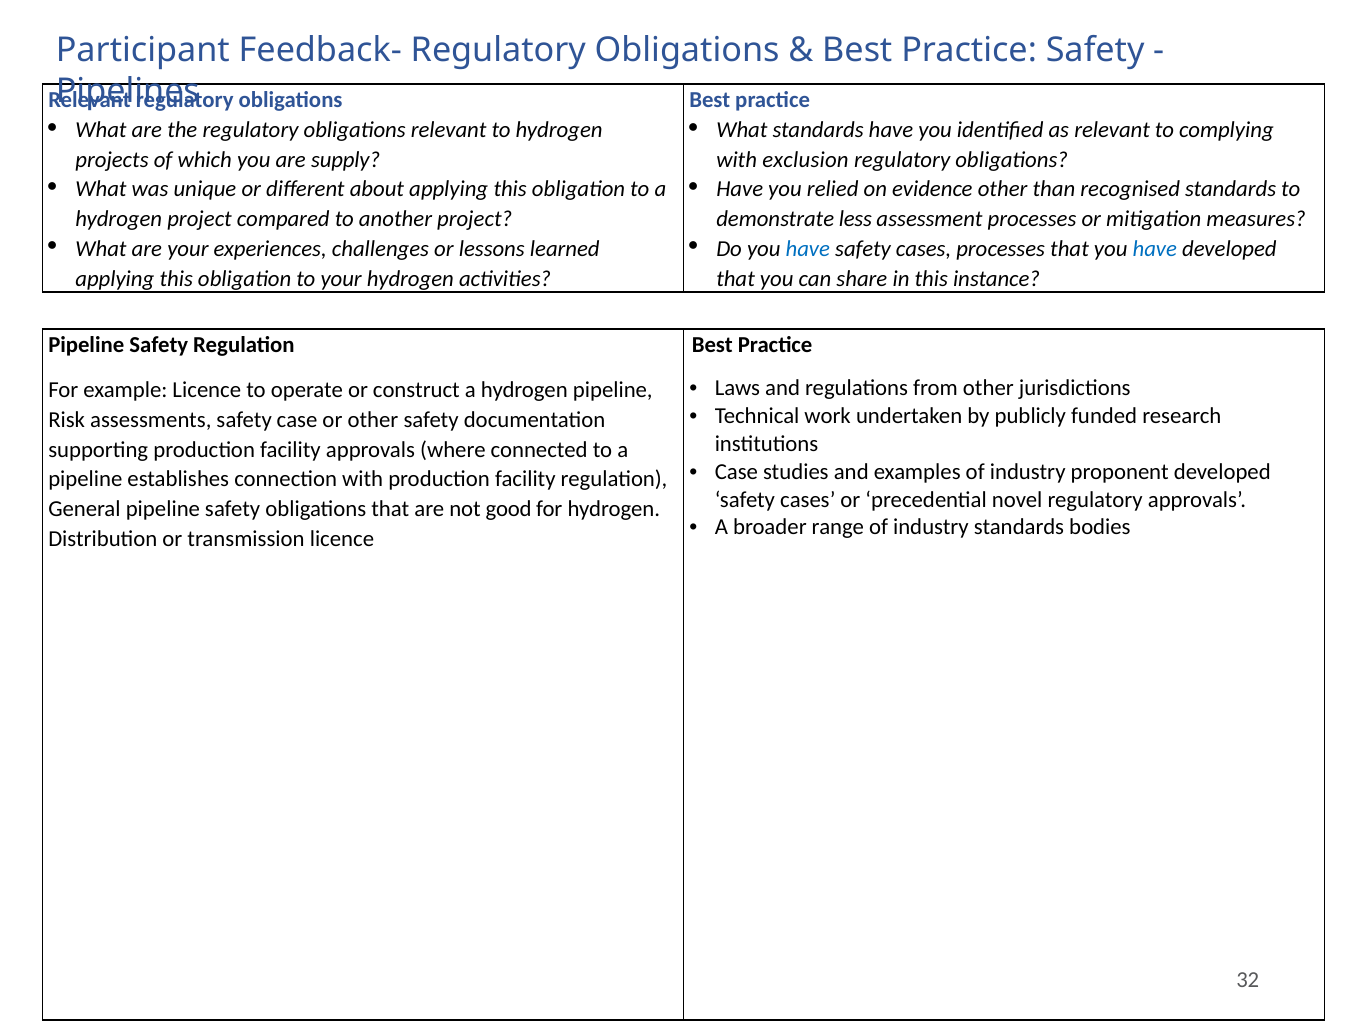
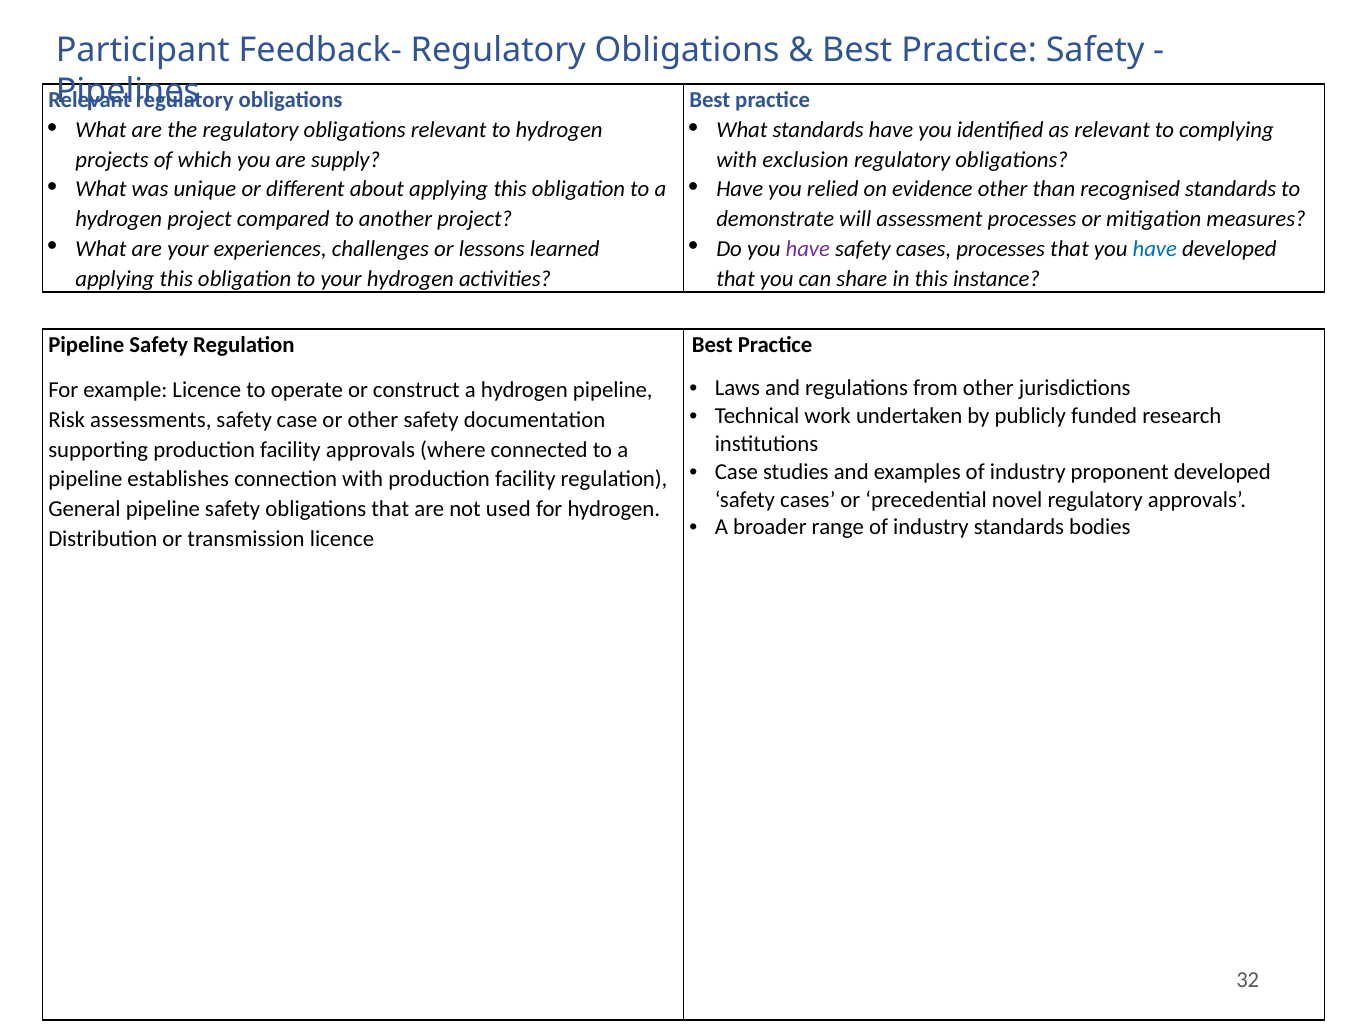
less: less -> will
have at (808, 249) colour: blue -> purple
good: good -> used
